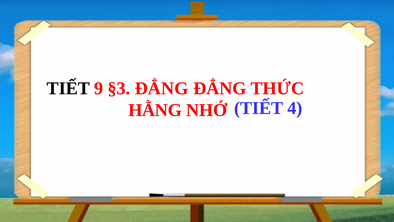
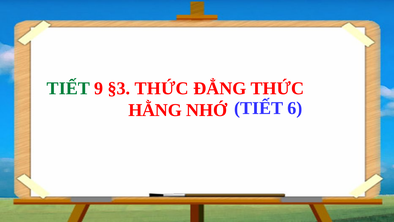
TIẾT at (68, 88) colour: black -> green
§3 ĐẲNG: ĐẲNG -> THỨC
4: 4 -> 6
